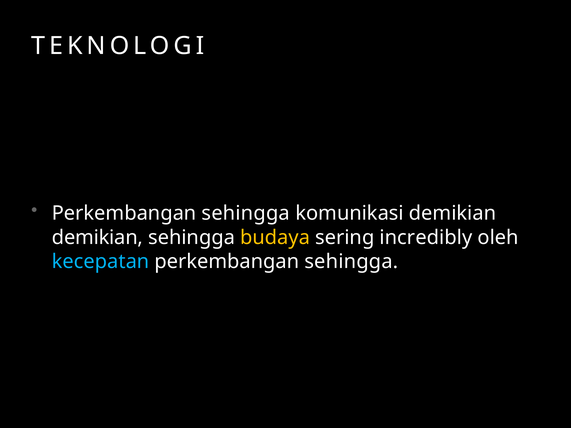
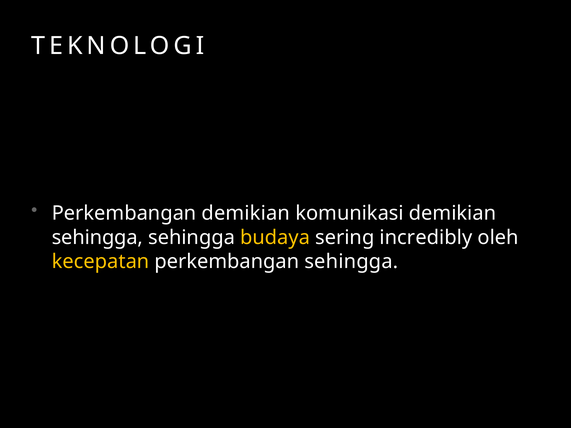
sehingga at (246, 213): sehingga -> demikian
demikian at (97, 238): demikian -> sehingga
kecepatan colour: light blue -> yellow
